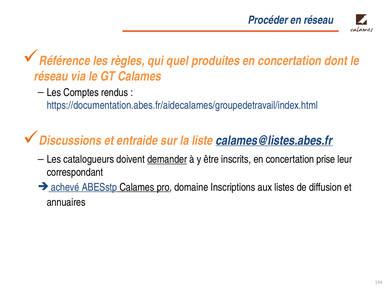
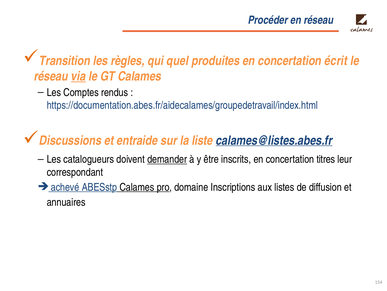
Référence: Référence -> Transition
dont: dont -> écrit
via underline: none -> present
prise: prise -> titres
